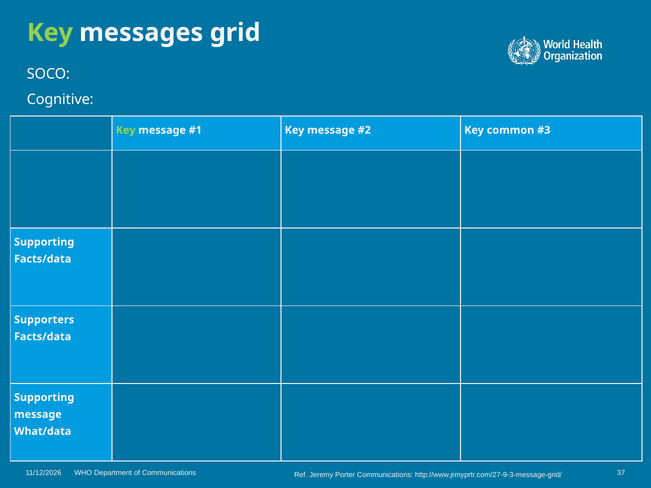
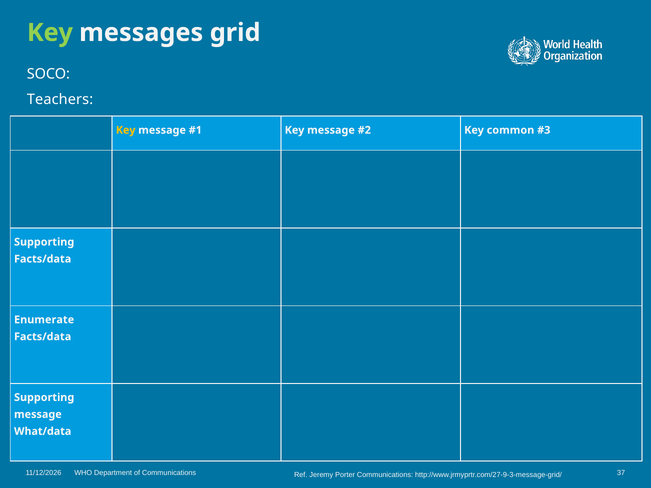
Cognitive: Cognitive -> Teachers
Key at (126, 130) colour: light green -> yellow
Supporters: Supporters -> Enumerate
